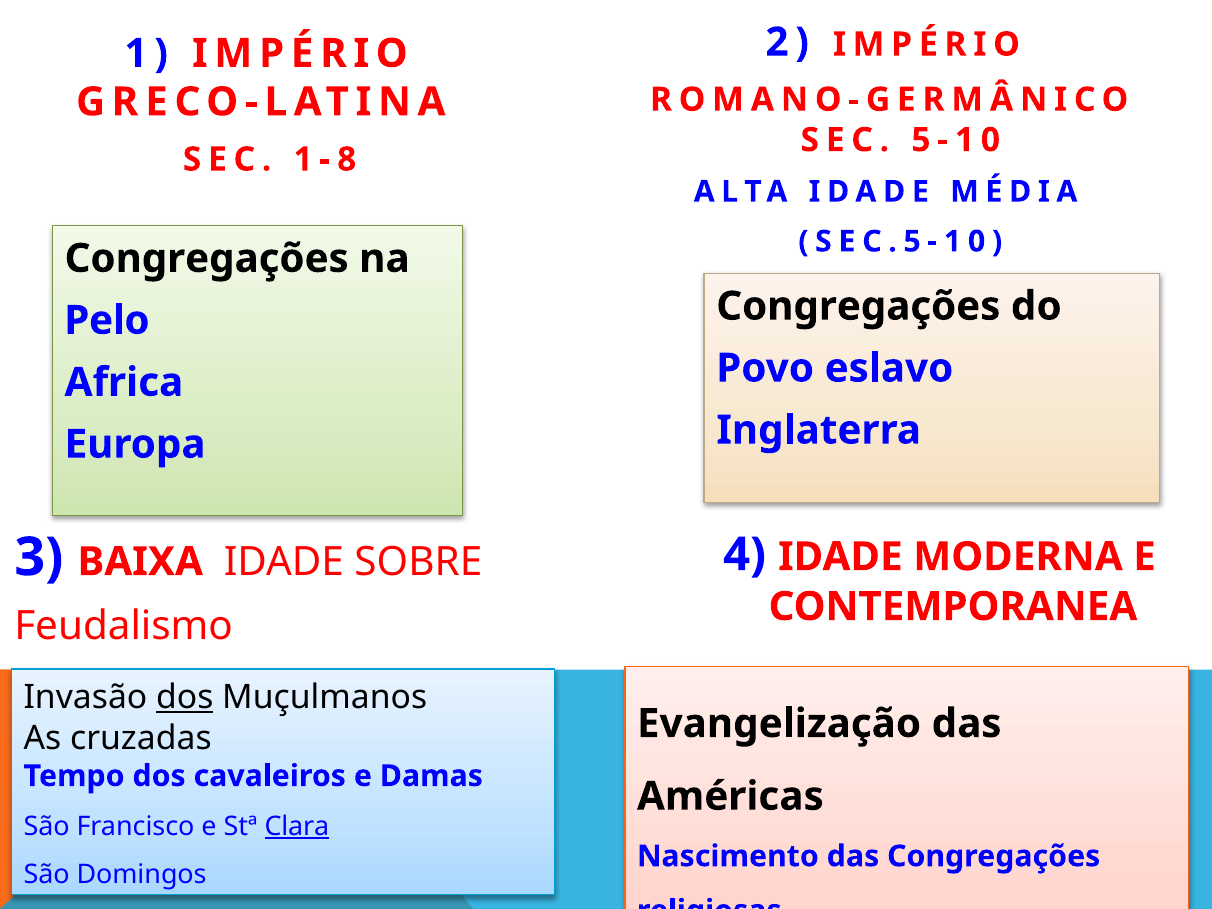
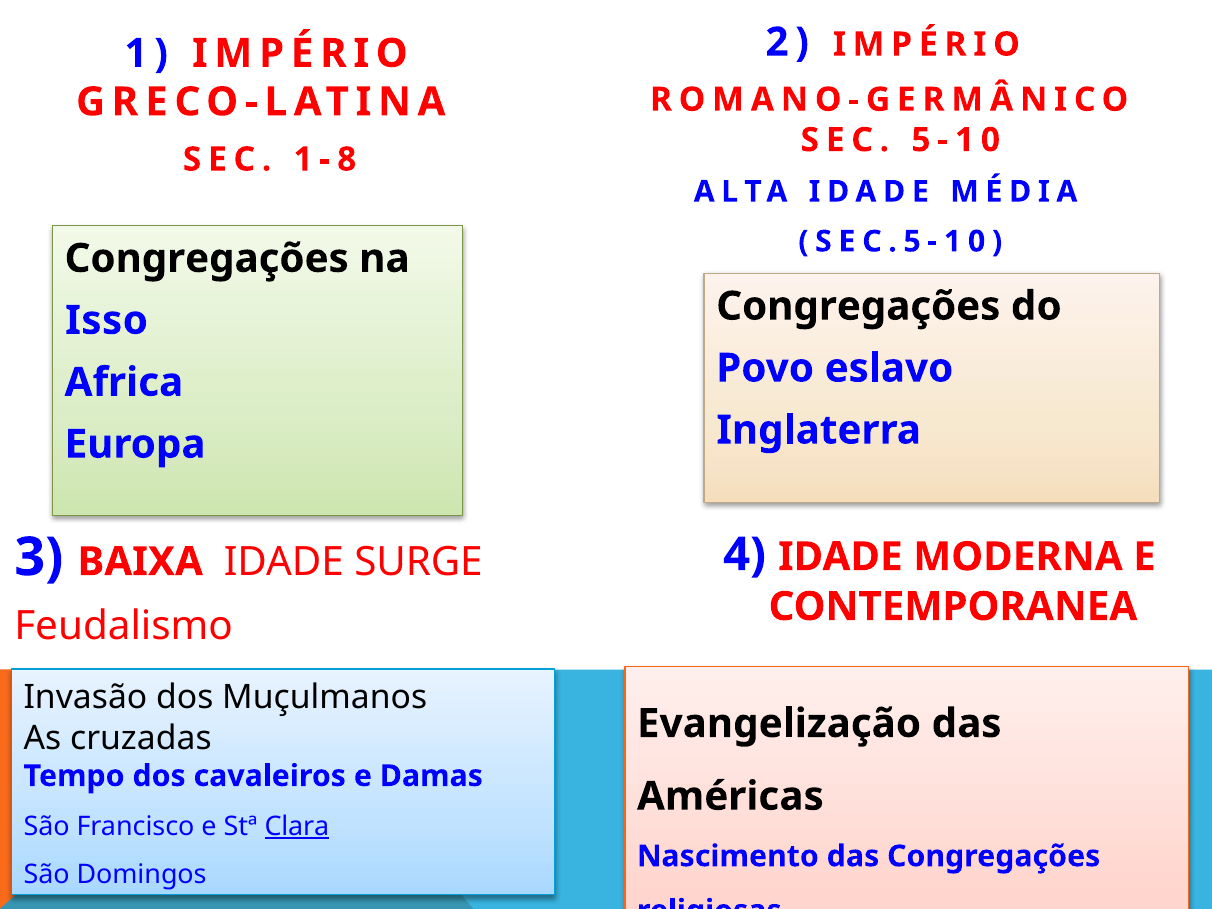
Pelo: Pelo -> Isso
SOBRE: SOBRE -> SURGE
dos at (185, 697) underline: present -> none
